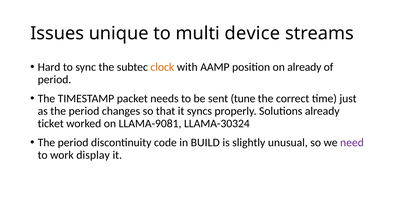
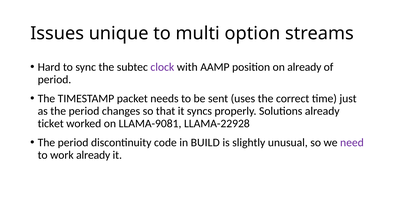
device: device -> option
clock colour: orange -> purple
tune: tune -> uses
LLAMA-30324: LLAMA-30324 -> LLAMA-22928
work display: display -> already
